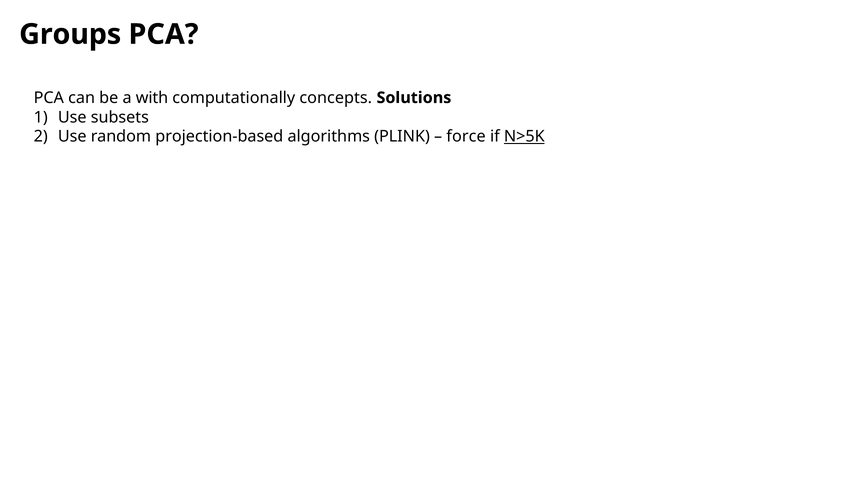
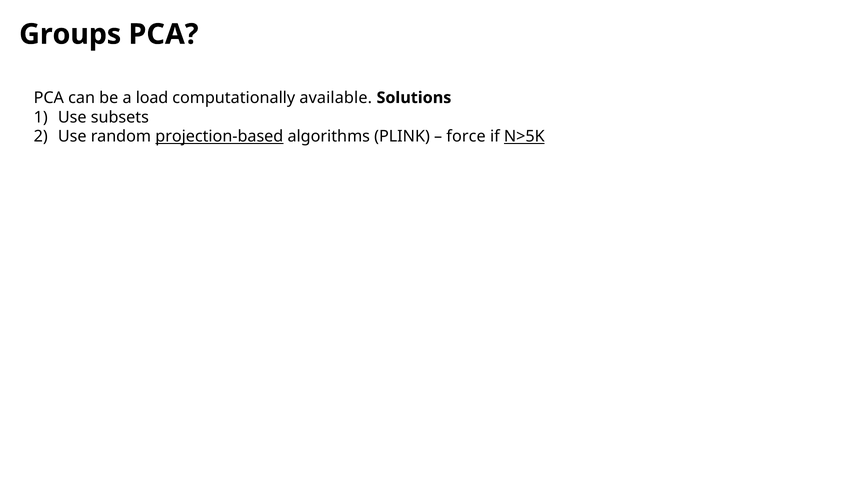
with: with -> load
concepts: concepts -> available
projection-based underline: none -> present
